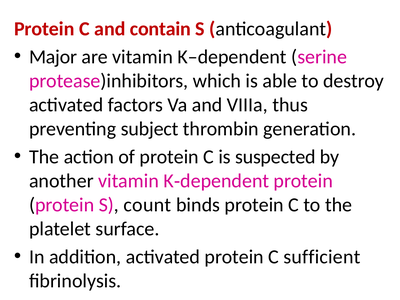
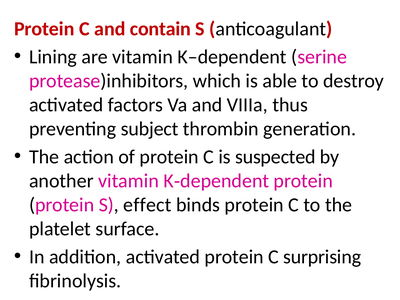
Major: Major -> Lining
count: count -> effect
sufficient: sufficient -> surprising
